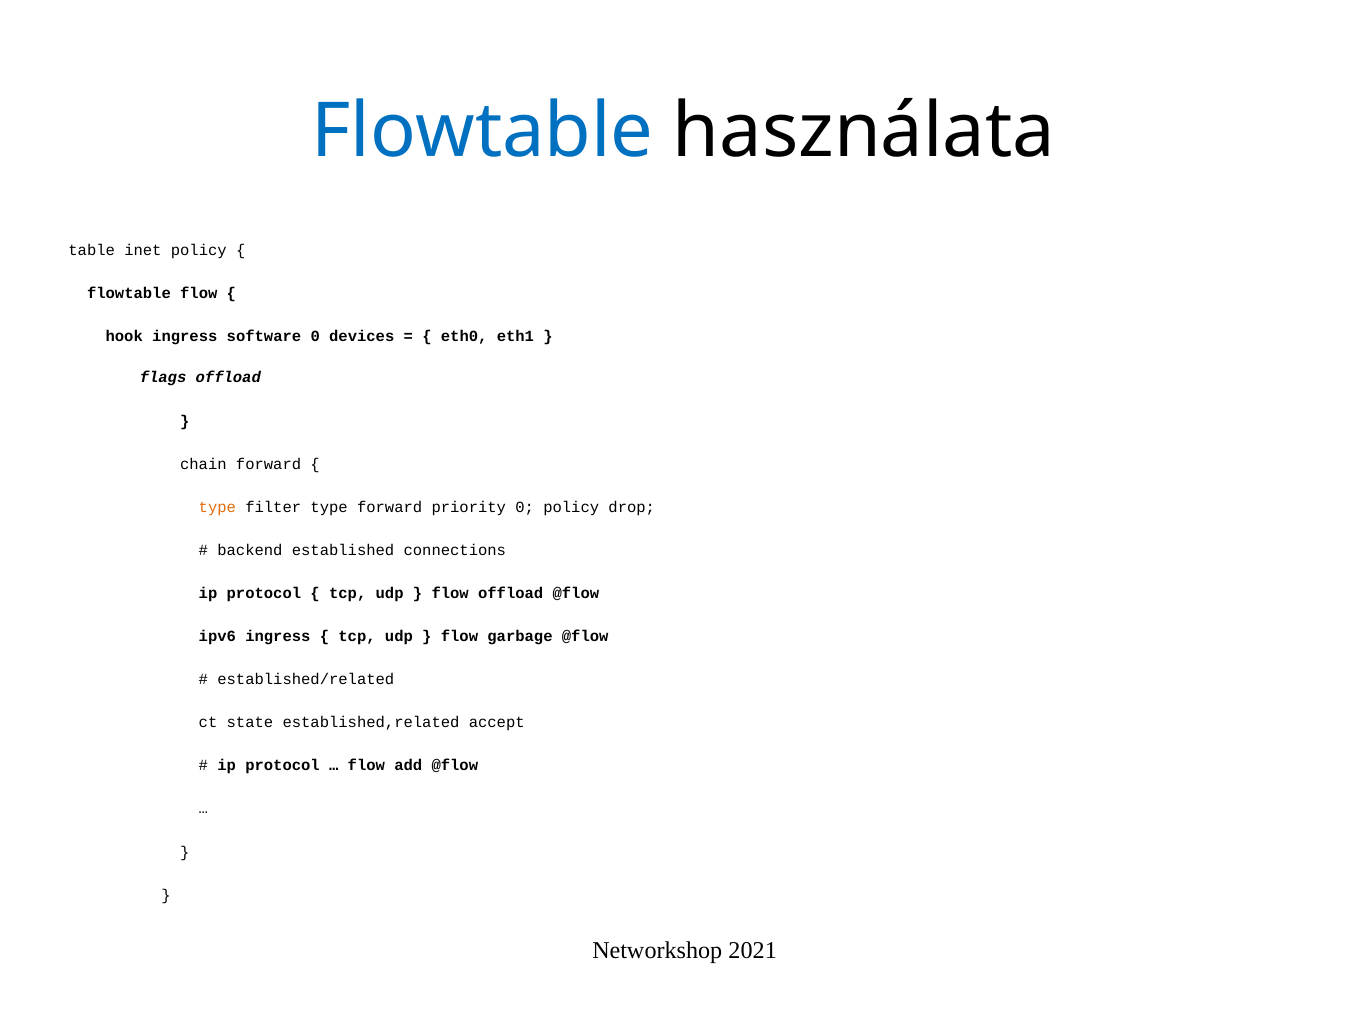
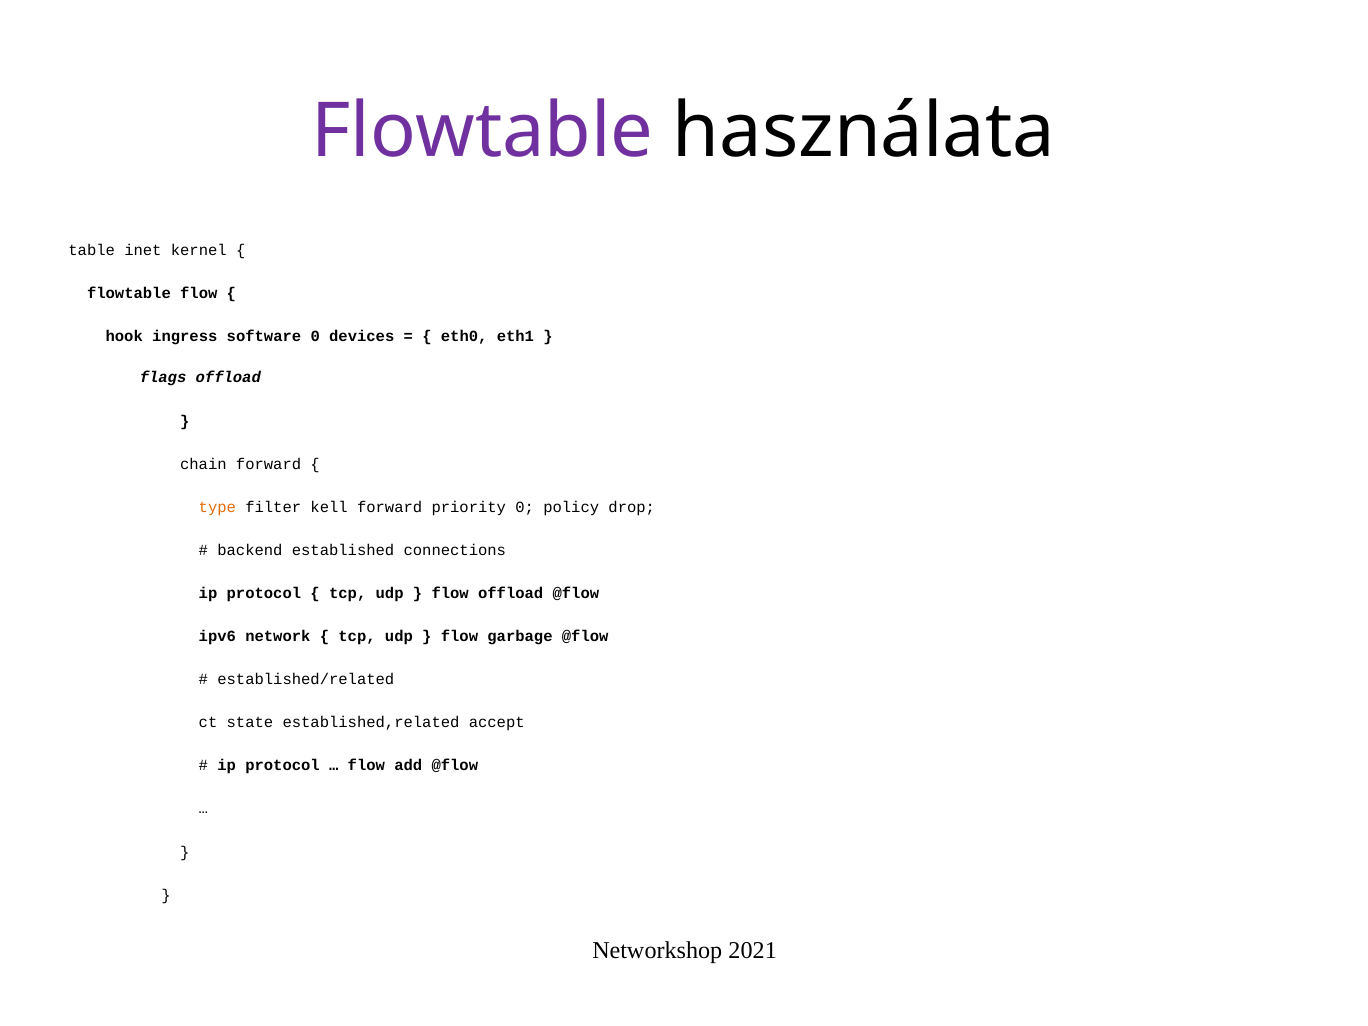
Flowtable at (482, 132) colour: blue -> purple
inet policy: policy -> kernel
filter type: type -> kell
ipv6 ingress: ingress -> network
